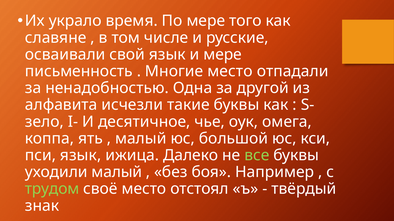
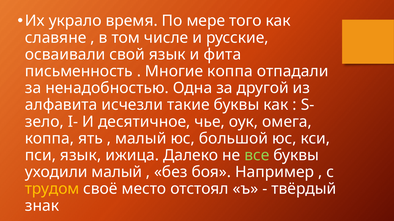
и мере: мере -> фита
Многие место: место -> коппа
трудом colour: light green -> yellow
